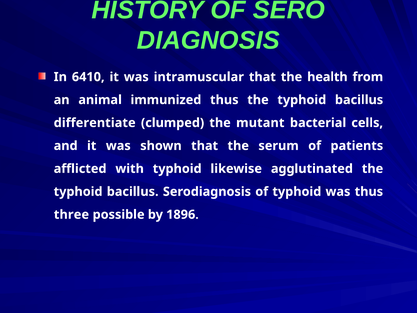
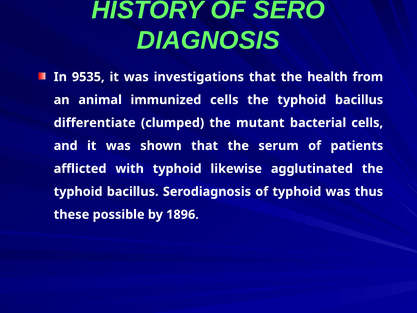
6410: 6410 -> 9535
intramuscular: intramuscular -> investigations
immunized thus: thus -> cells
three: three -> these
